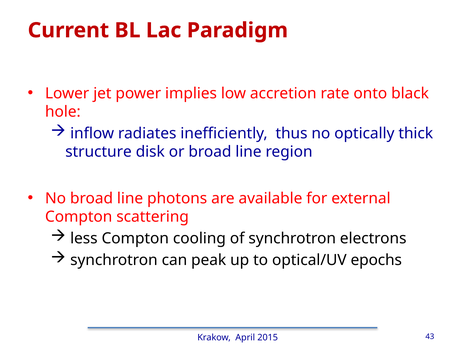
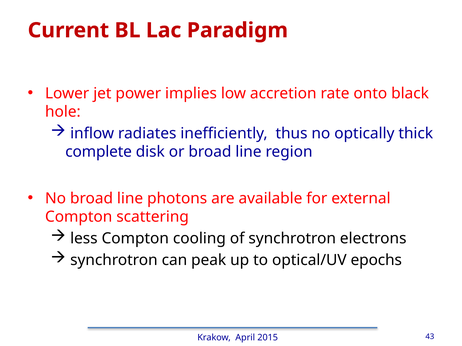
structure: structure -> complete
